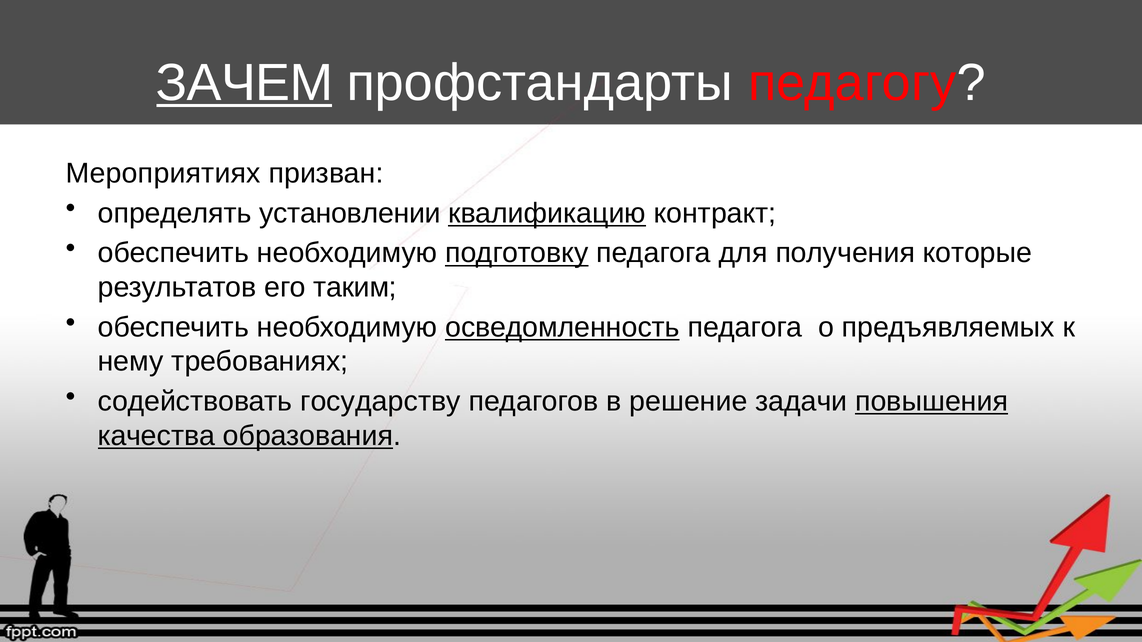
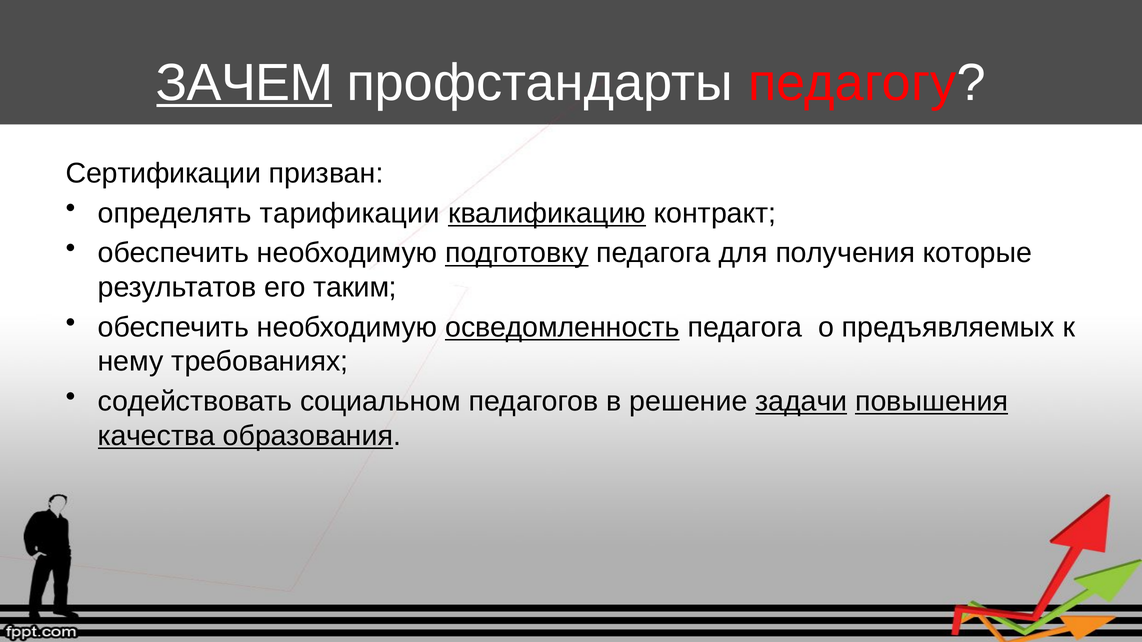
Мероприятиях: Мероприятиях -> Сертификации
установлении: установлении -> тарификации
государству: государству -> социальном
задачи underline: none -> present
